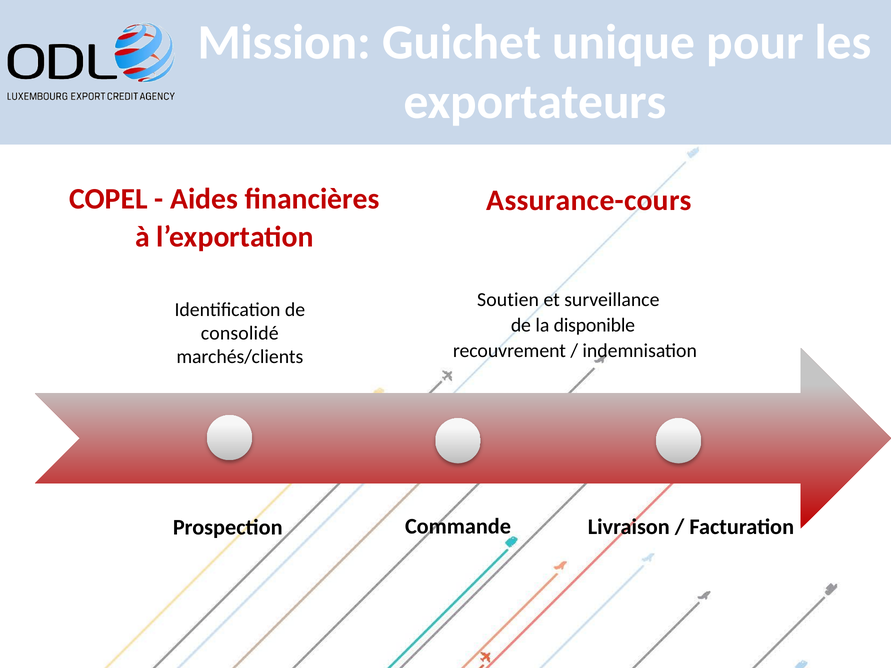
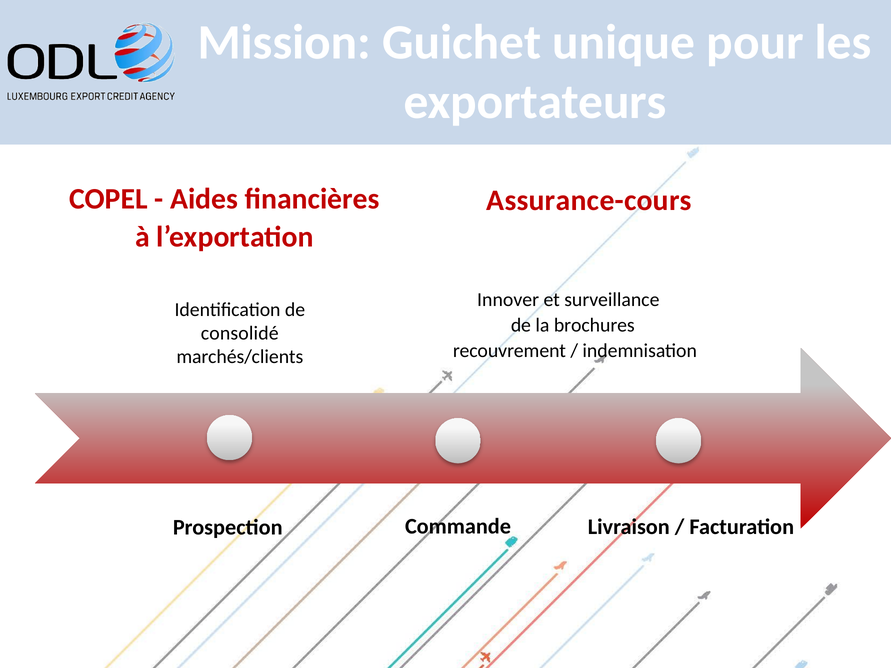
Soutien: Soutien -> Innover
disponible: disponible -> brochures
